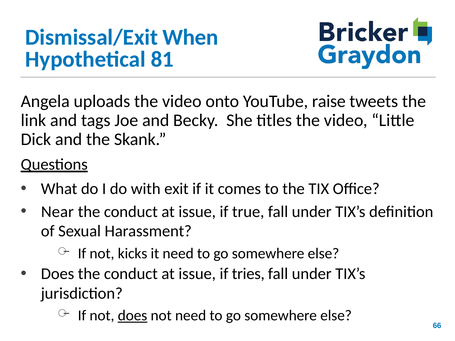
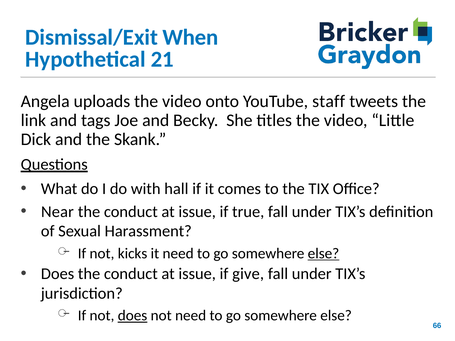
81: 81 -> 21
raise: raise -> staff
exit: exit -> hall
else at (323, 254) underline: none -> present
tries: tries -> give
